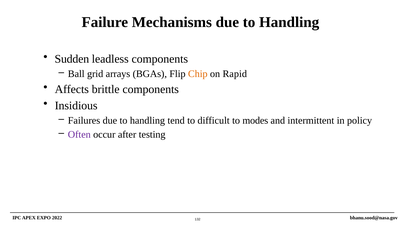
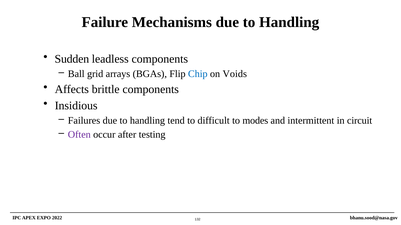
Chip colour: orange -> blue
Rapid: Rapid -> Voids
policy: policy -> circuit
